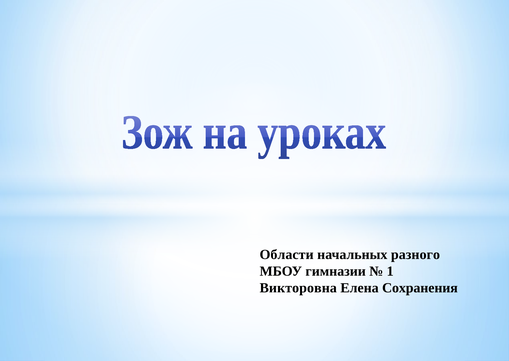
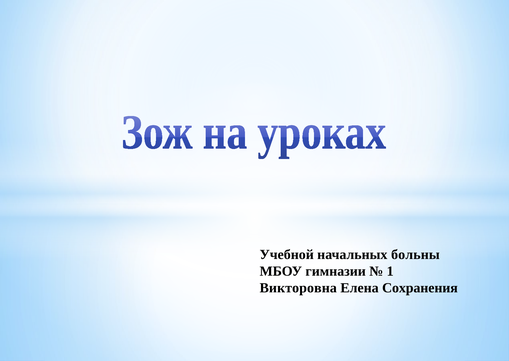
Области: Области -> Учебной
разного: разного -> больны
